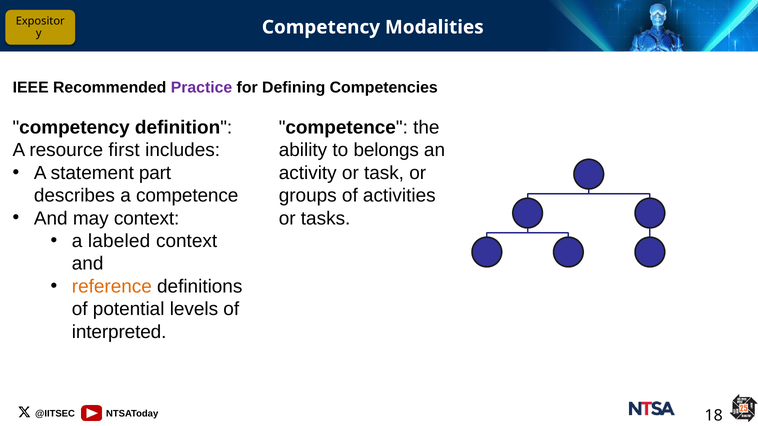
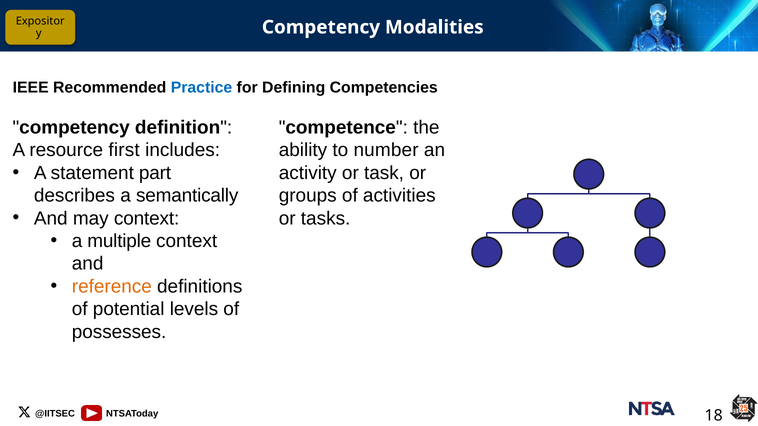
Practice colour: purple -> blue
belongs: belongs -> number
a competence: competence -> semantically
labeled: labeled -> multiple
interpreted: interpreted -> possesses
